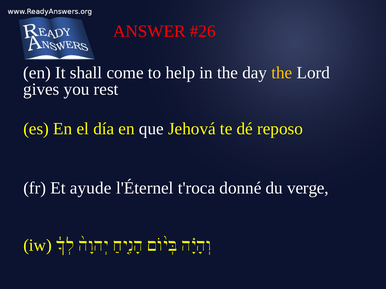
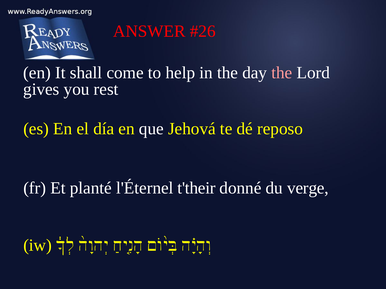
the at (282, 73) colour: yellow -> pink
ayude: ayude -> planté
t'roca: t'roca -> t'their
